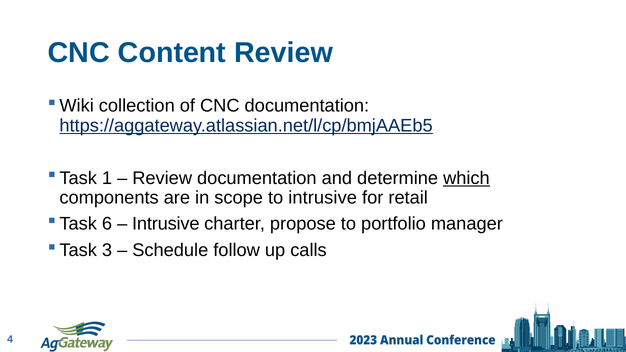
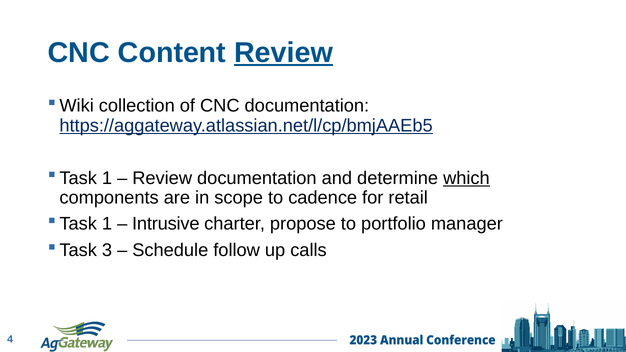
Review at (283, 53) underline: none -> present
to intrusive: intrusive -> cadence
6 at (107, 224): 6 -> 1
